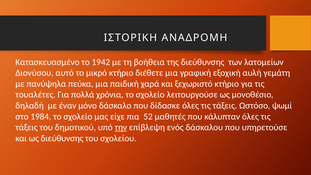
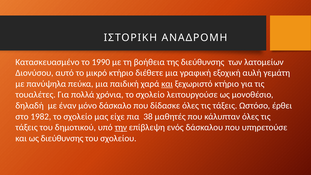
1942: 1942 -> 1990
και at (167, 84) underline: none -> present
ψωμί: ψωμί -> έρθει
1984: 1984 -> 1982
52: 52 -> 38
